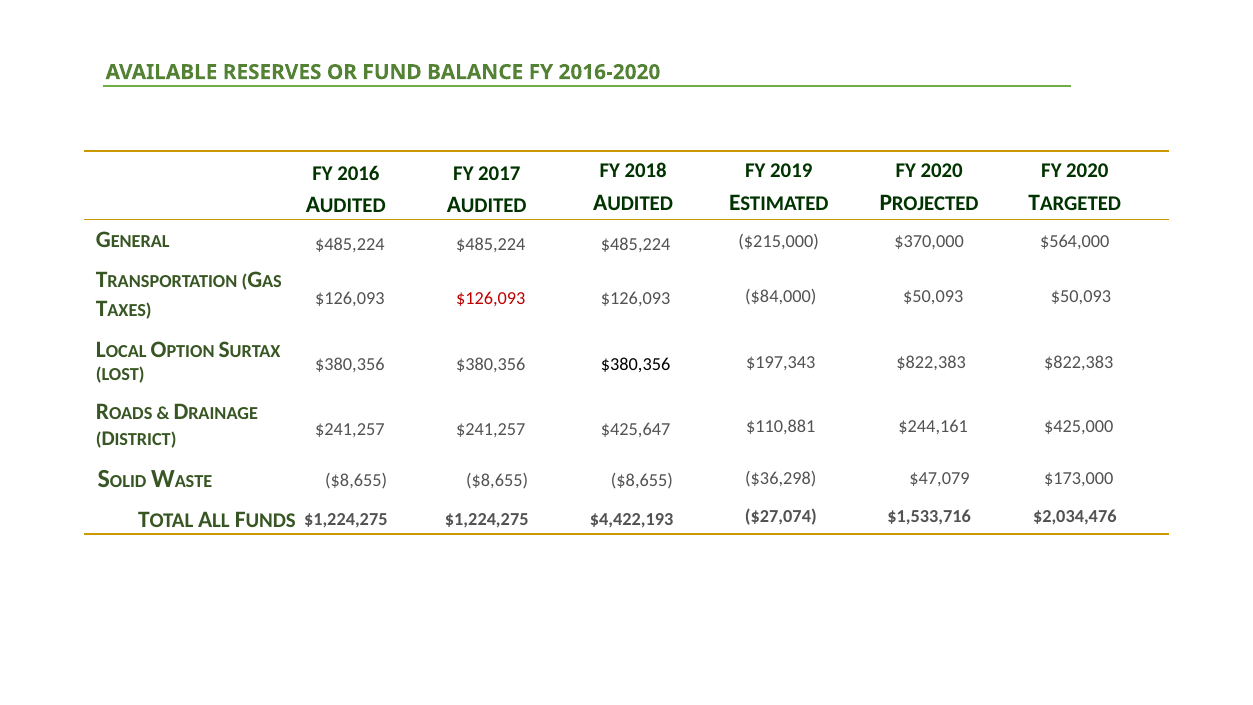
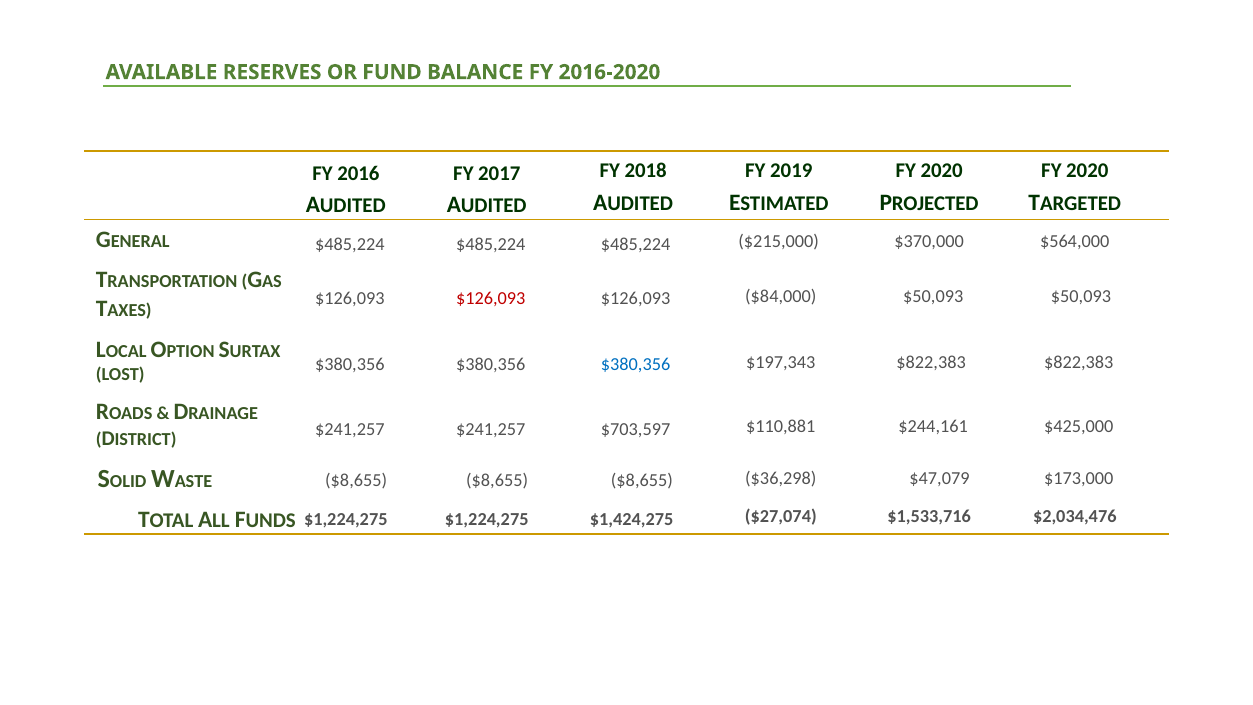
$380,356 at (636, 365) colour: black -> blue
$425,647: $425,647 -> $703,597
$4,422,193: $4,422,193 -> $1,424,275
